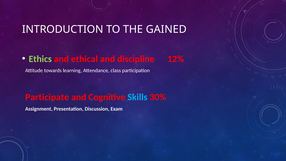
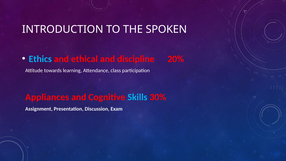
GAINED: GAINED -> SPOKEN
Ethics colour: light green -> light blue
12%: 12% -> 20%
Participate: Participate -> Appliances
